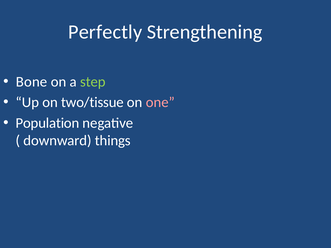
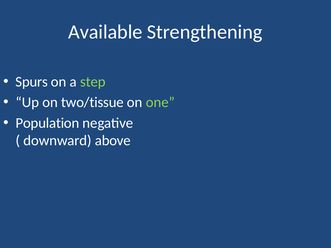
Perfectly: Perfectly -> Available
Bone: Bone -> Spurs
one colour: pink -> light green
things: things -> above
